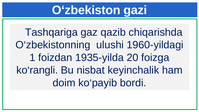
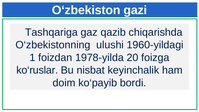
1935-yilda: 1935-yilda -> 1978-yilda
ko‘rangli: ko‘rangli -> ko‘ruslar
